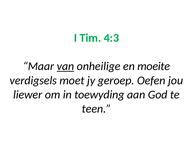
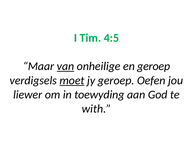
4:3: 4:3 -> 4:5
en moeite: moeite -> geroep
moet underline: none -> present
teen: teen -> with
